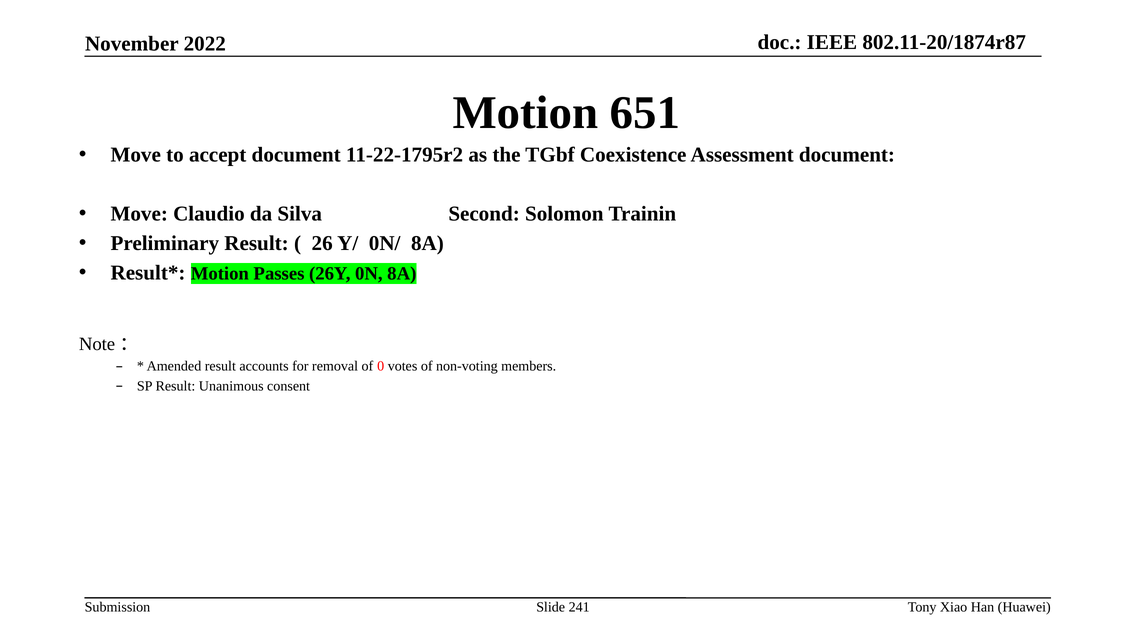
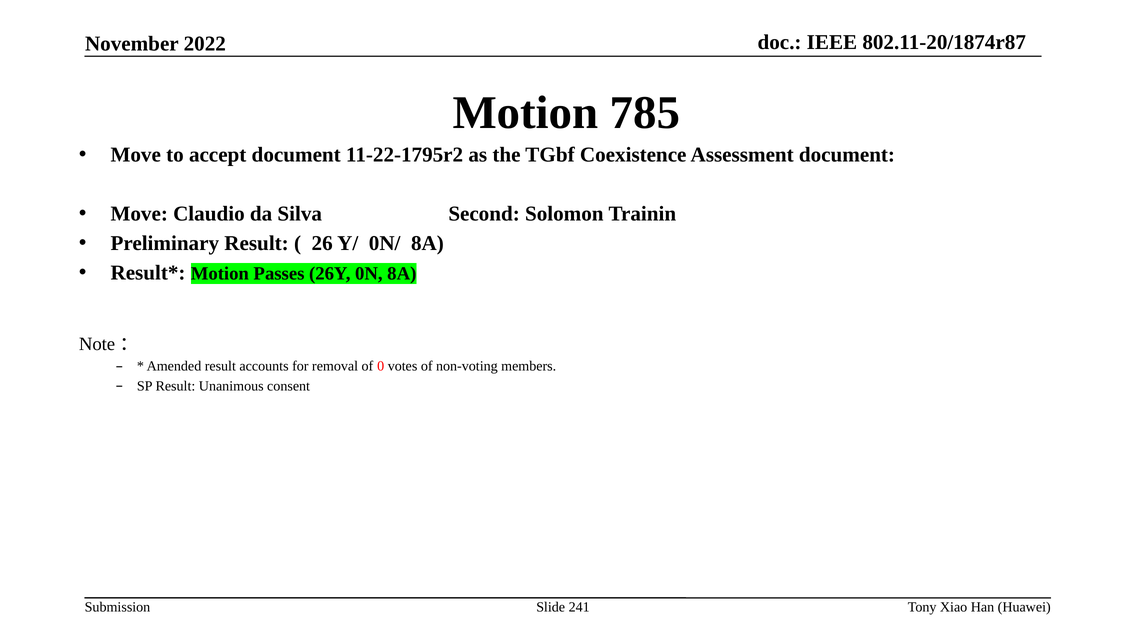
651: 651 -> 785
